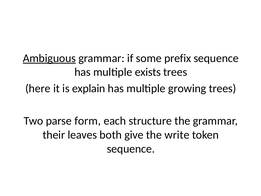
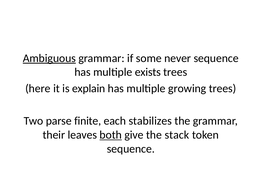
prefix: prefix -> never
form: form -> finite
structure: structure -> stabilizes
both underline: none -> present
write: write -> stack
